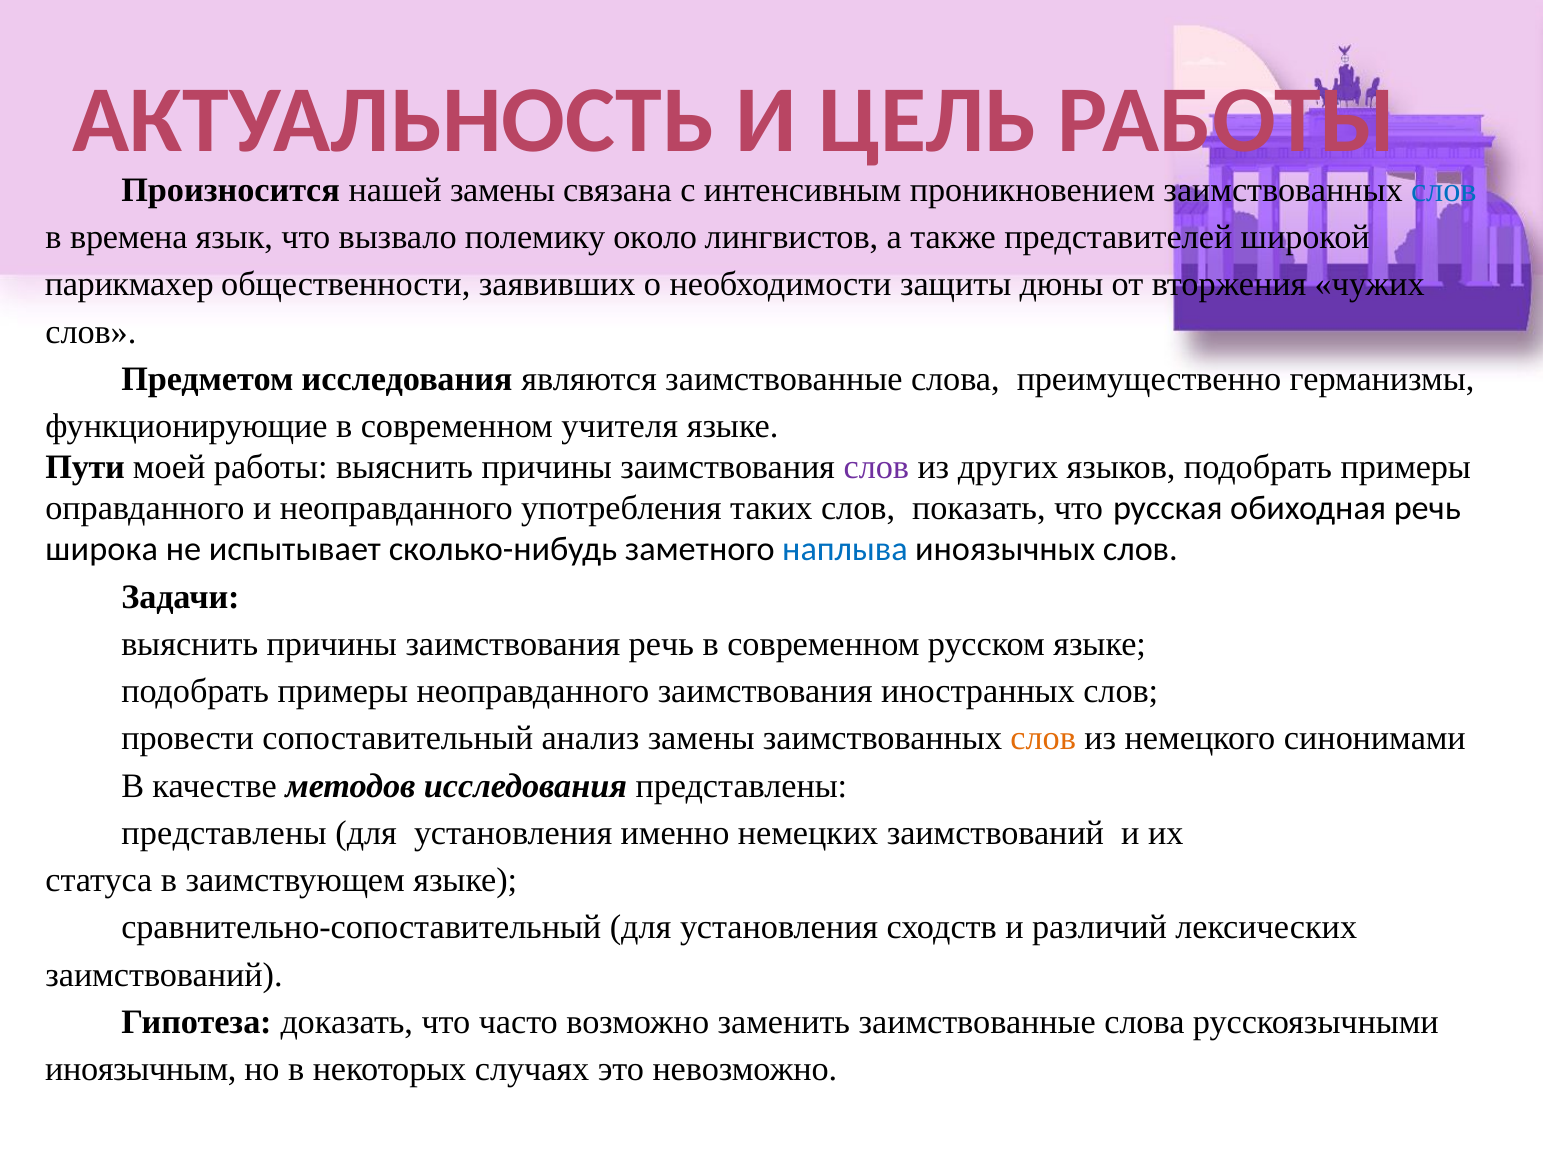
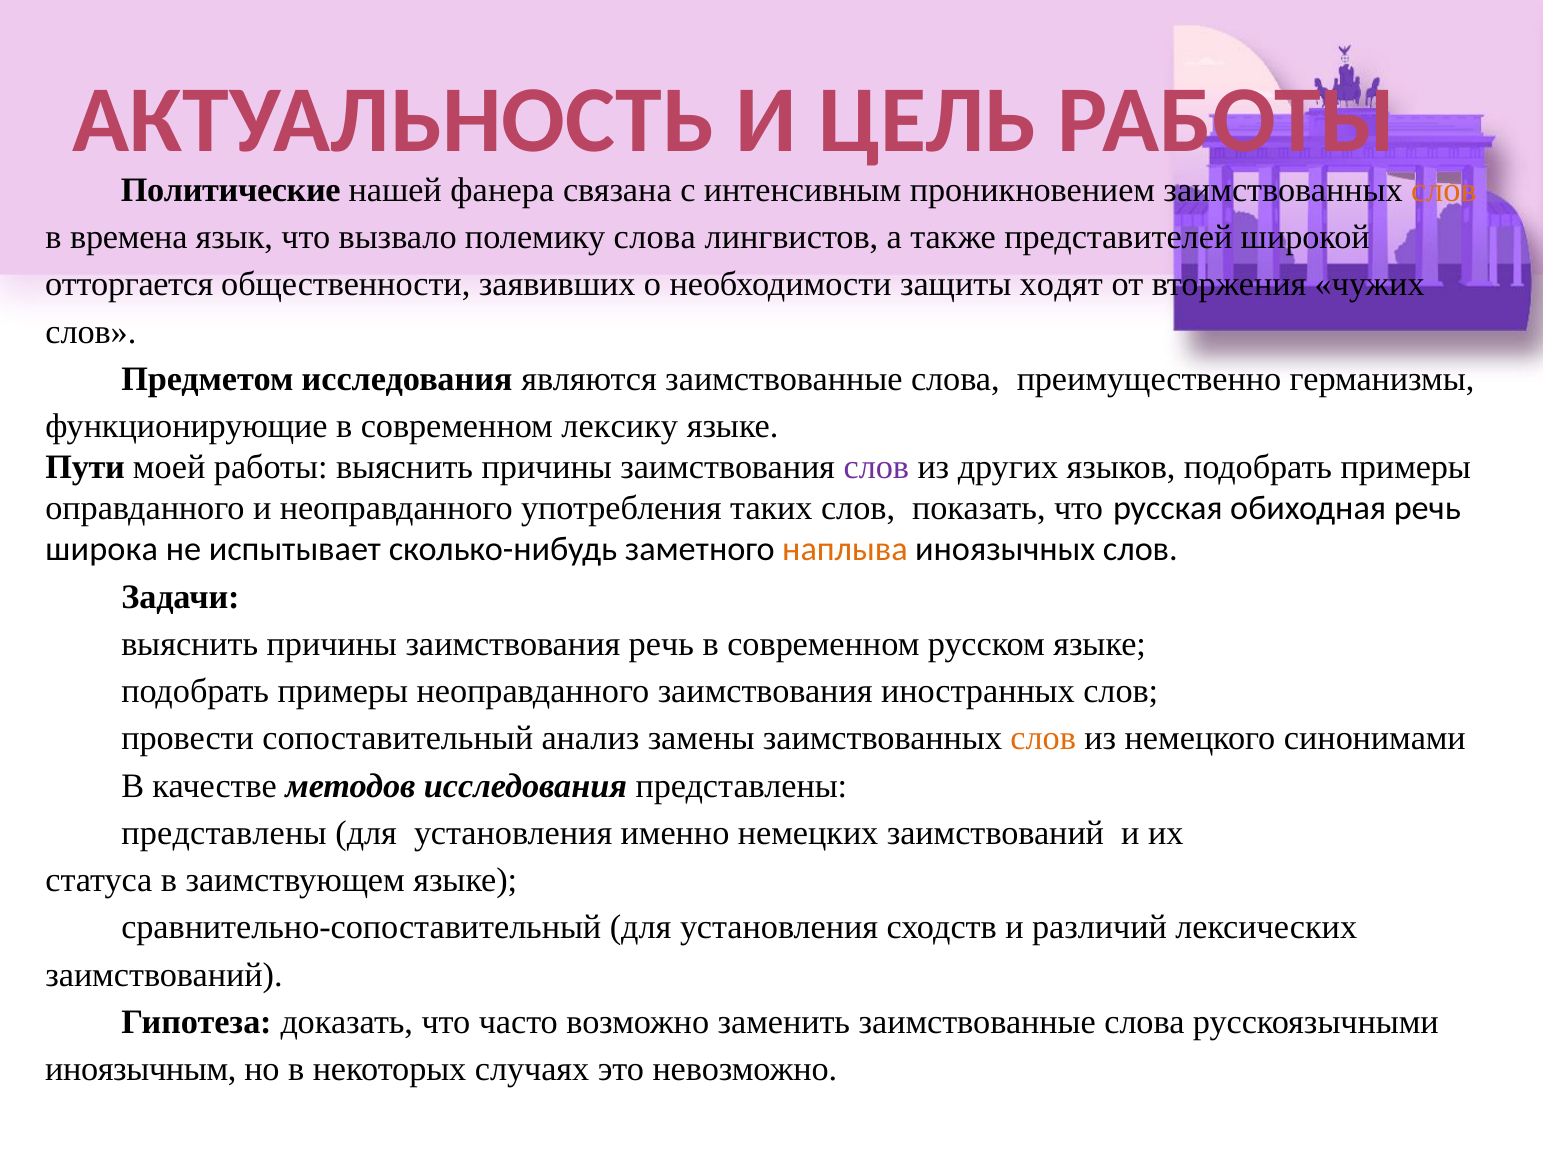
Произносится: Произносится -> Политические
нашей замены: замены -> фанера
слов at (1444, 190) colour: blue -> orange
полемику около: около -> слова
парикмахер: парикмахер -> отторгается
дюны: дюны -> ходят
учителя: учителя -> лексику
наплыва colour: blue -> orange
